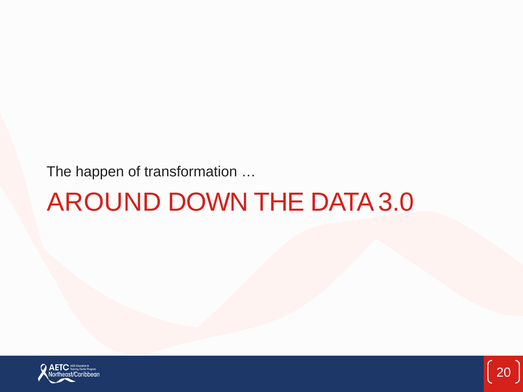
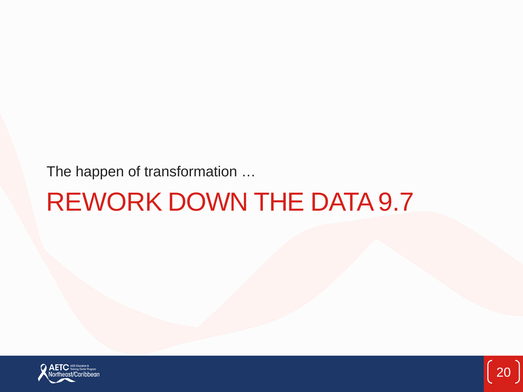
AROUND: AROUND -> REWORK
3.0: 3.0 -> 9.7
